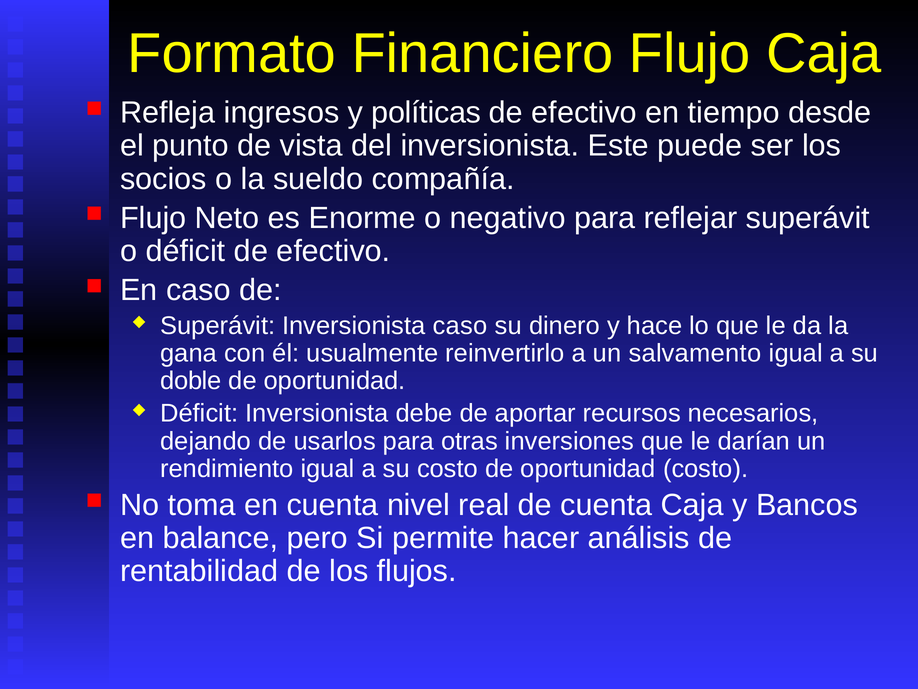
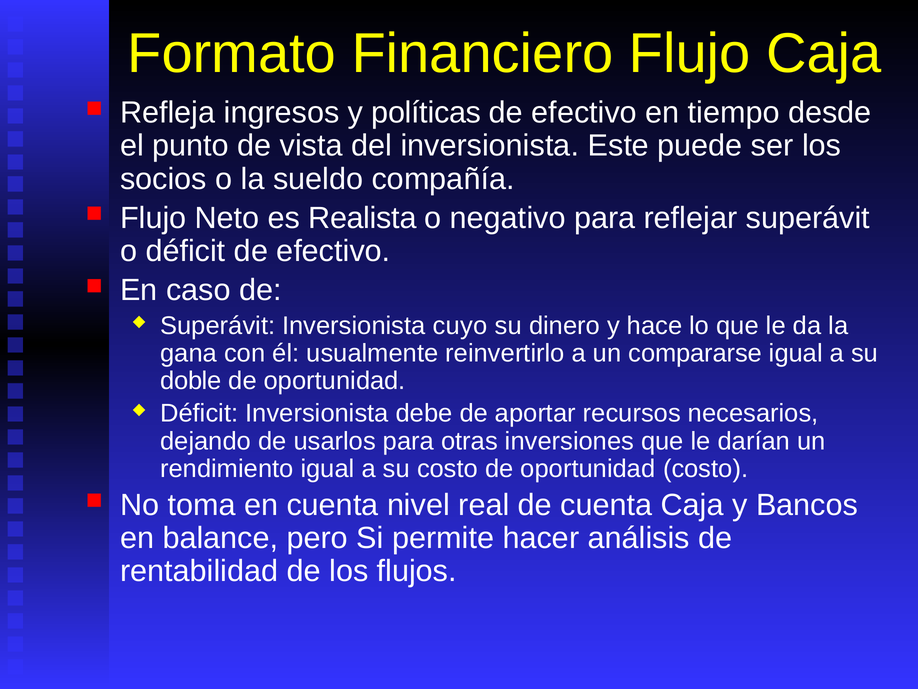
Enorme: Enorme -> Realista
Inversionista caso: caso -> cuyo
salvamento: salvamento -> compararse
